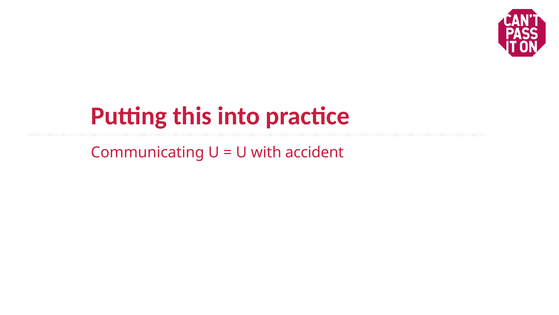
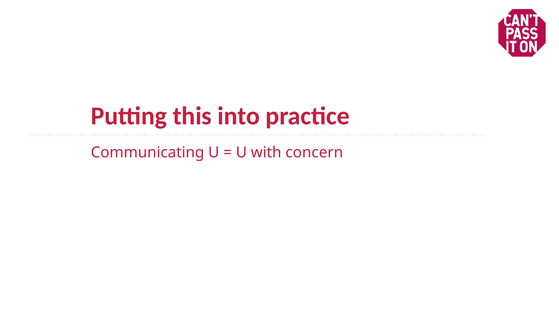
accident: accident -> concern
